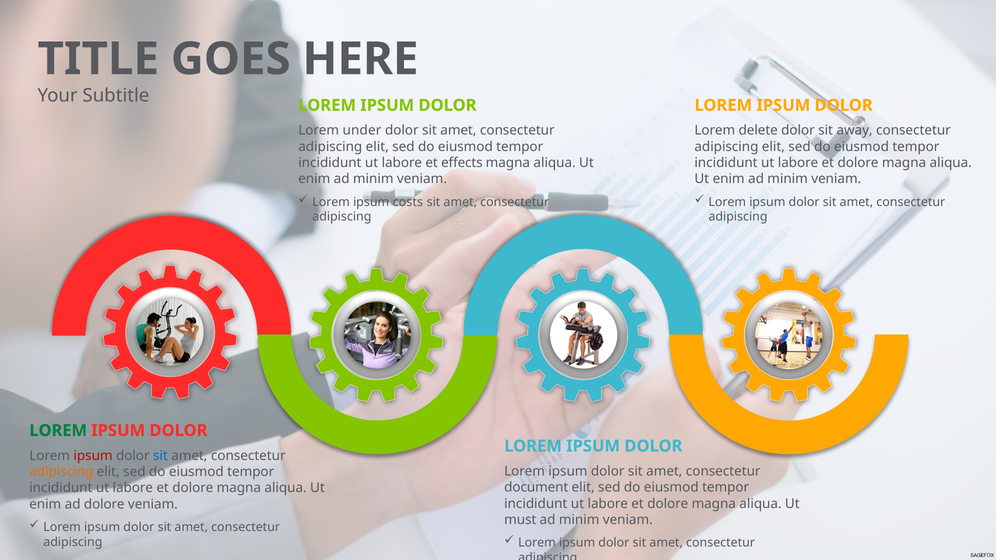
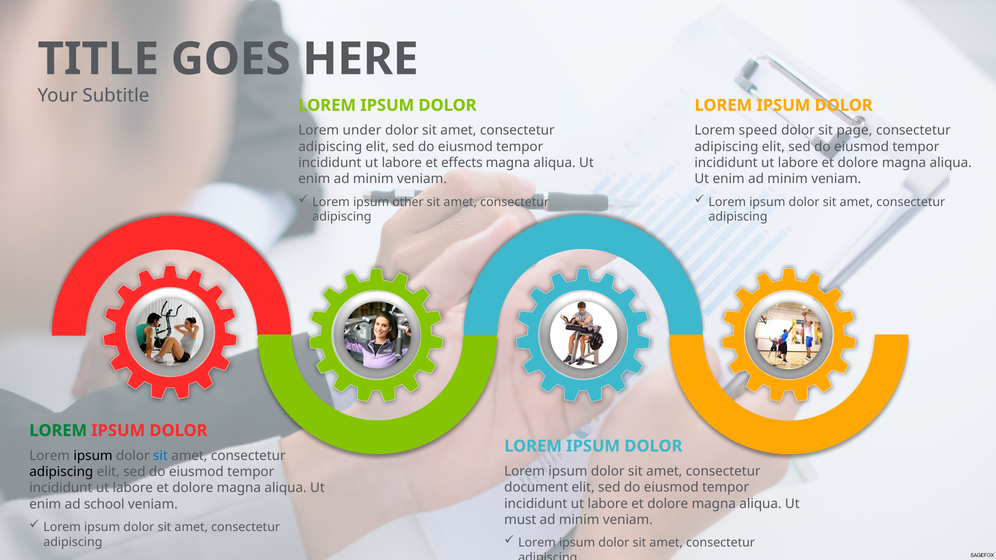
delete: delete -> speed
away: away -> page
costs: costs -> other
ipsum at (93, 456) colour: red -> black
adipiscing at (61, 472) colour: orange -> black
ad dolore: dolore -> school
